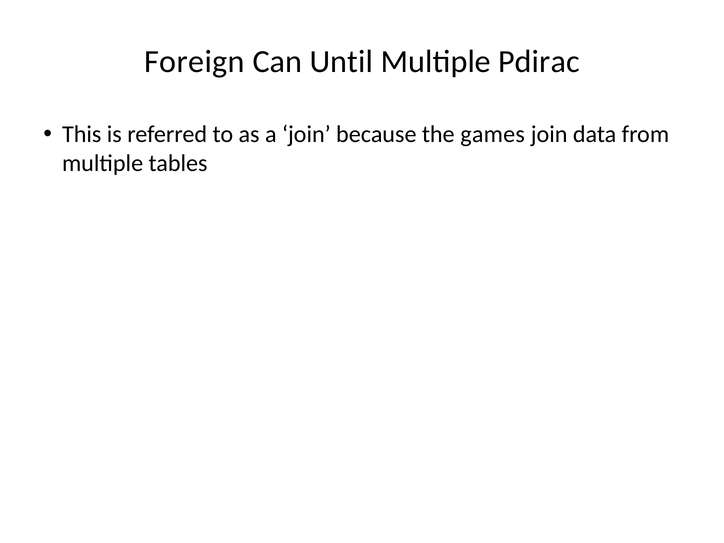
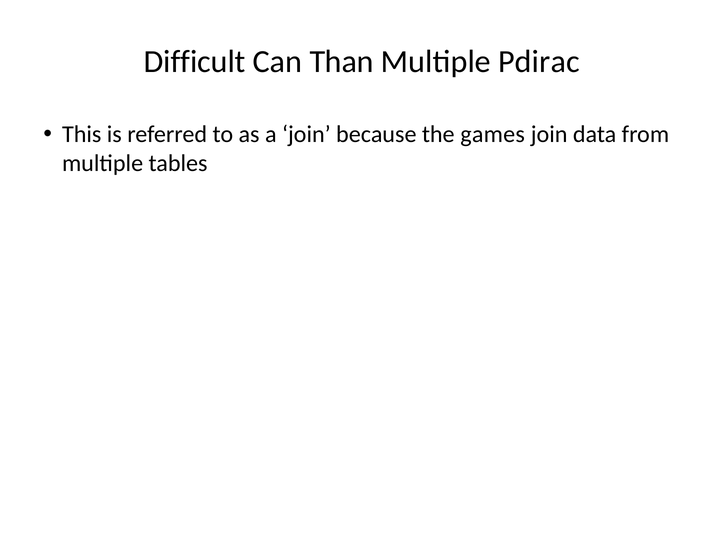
Foreign: Foreign -> Difficult
Until: Until -> Than
